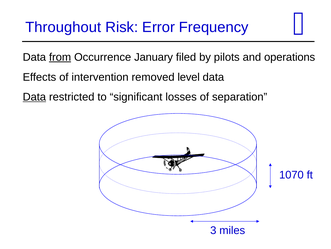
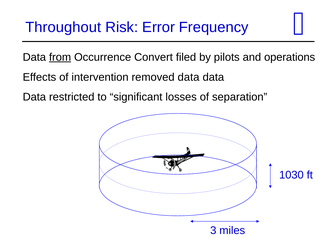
January: January -> Convert
removed level: level -> data
Data at (34, 97) underline: present -> none
1070: 1070 -> 1030
